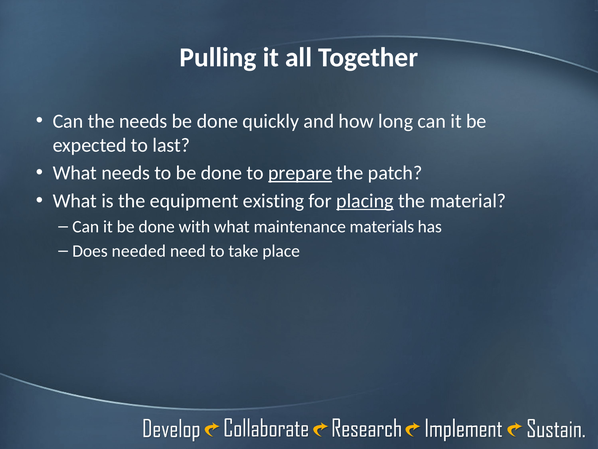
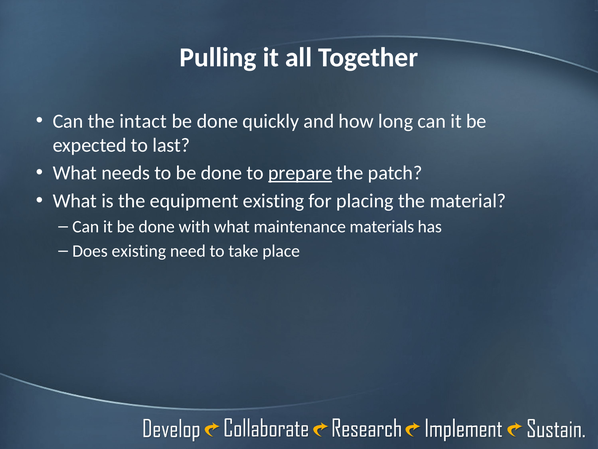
the needs: needs -> intact
placing underline: present -> none
Does needed: needed -> existing
